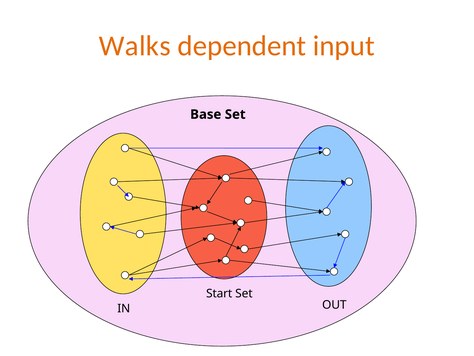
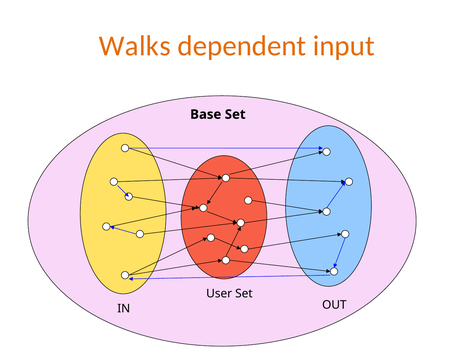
Start: Start -> User
